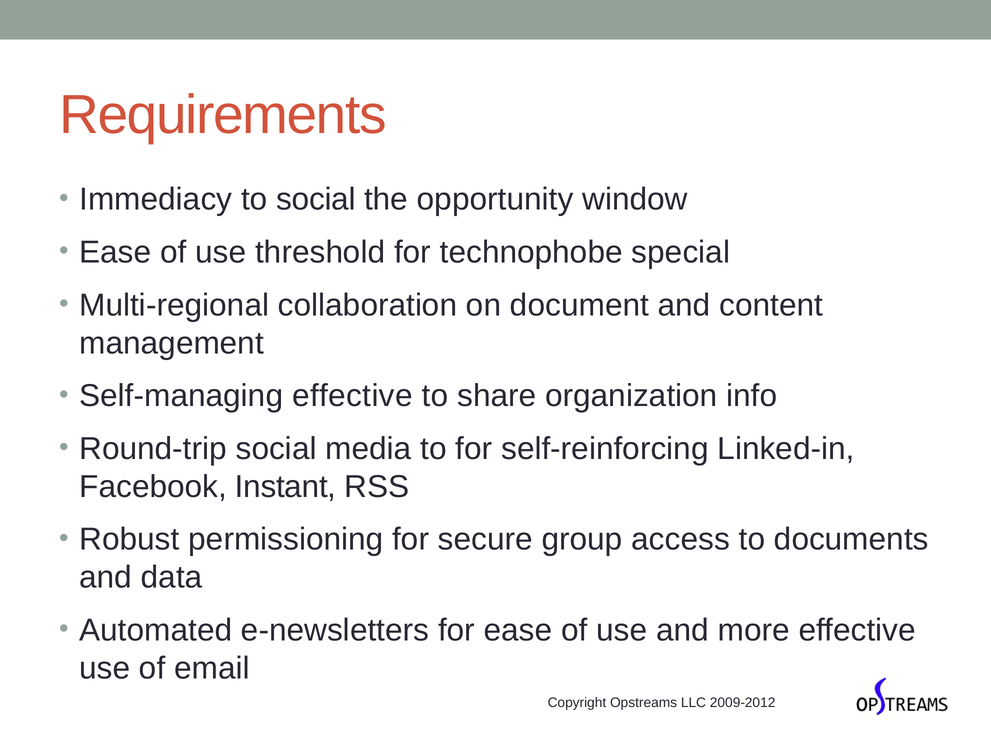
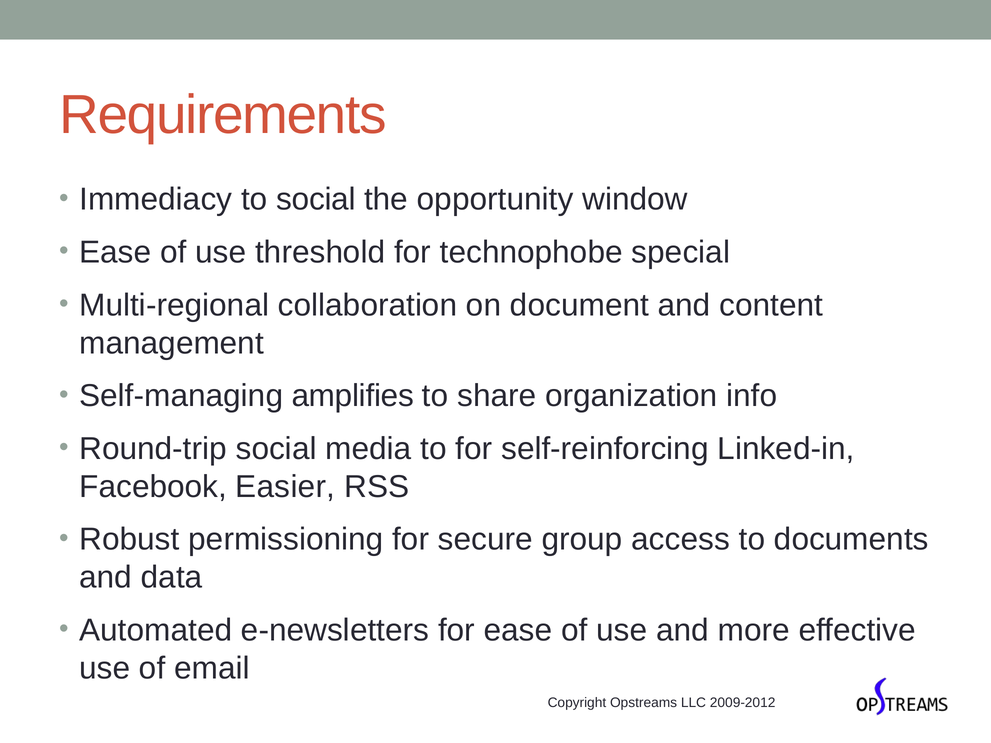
Self-managing effective: effective -> amplifies
Instant: Instant -> Easier
